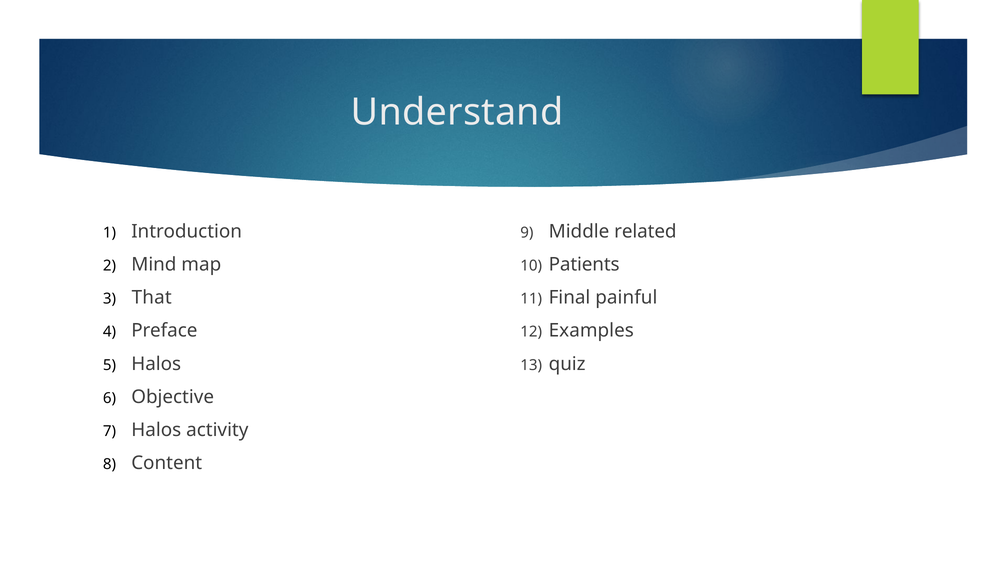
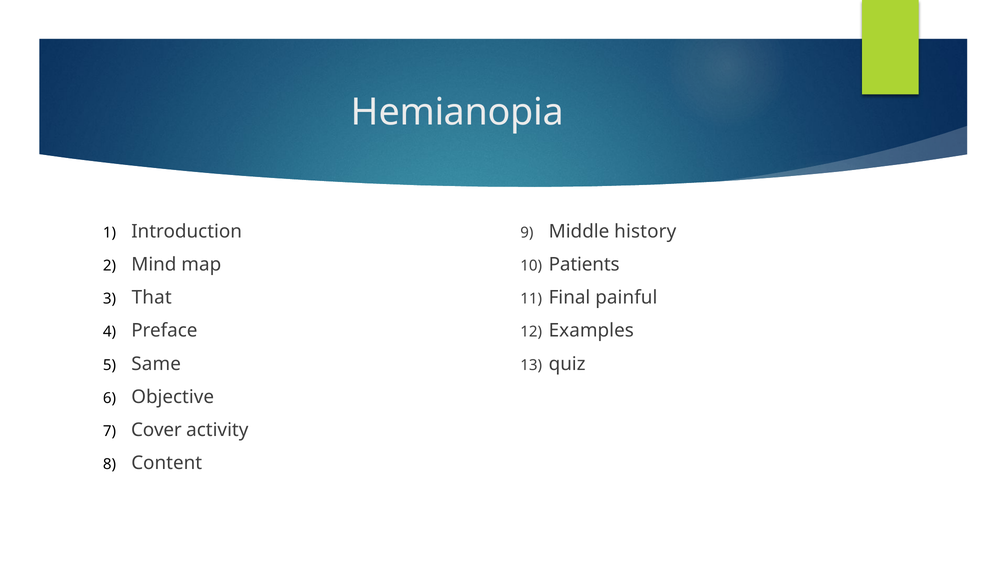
Understand: Understand -> Hemianopia
related: related -> history
Halos at (156, 364): Halos -> Same
Halos at (156, 430): Halos -> Cover
